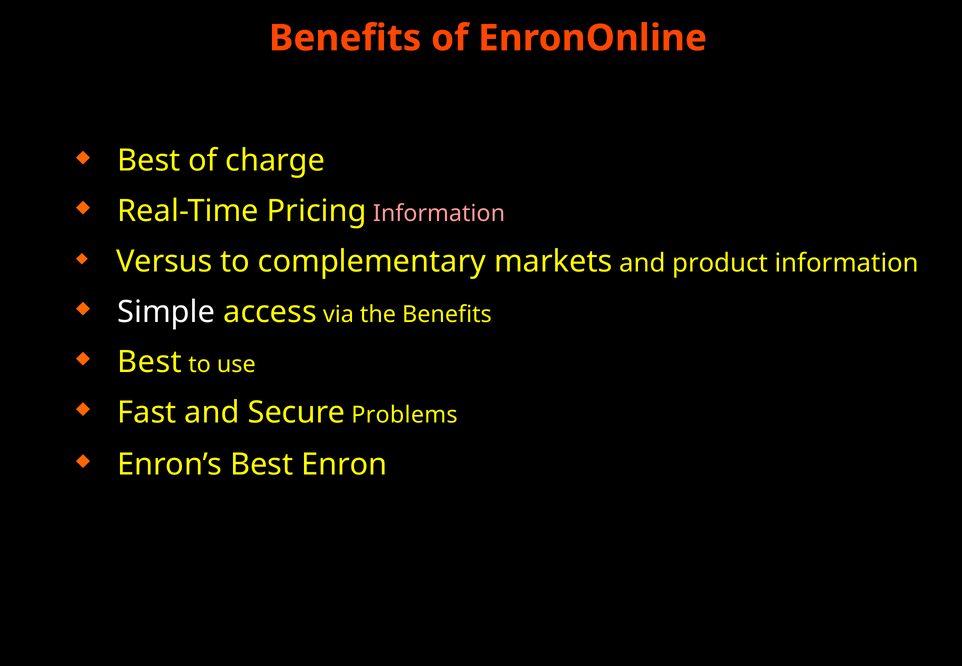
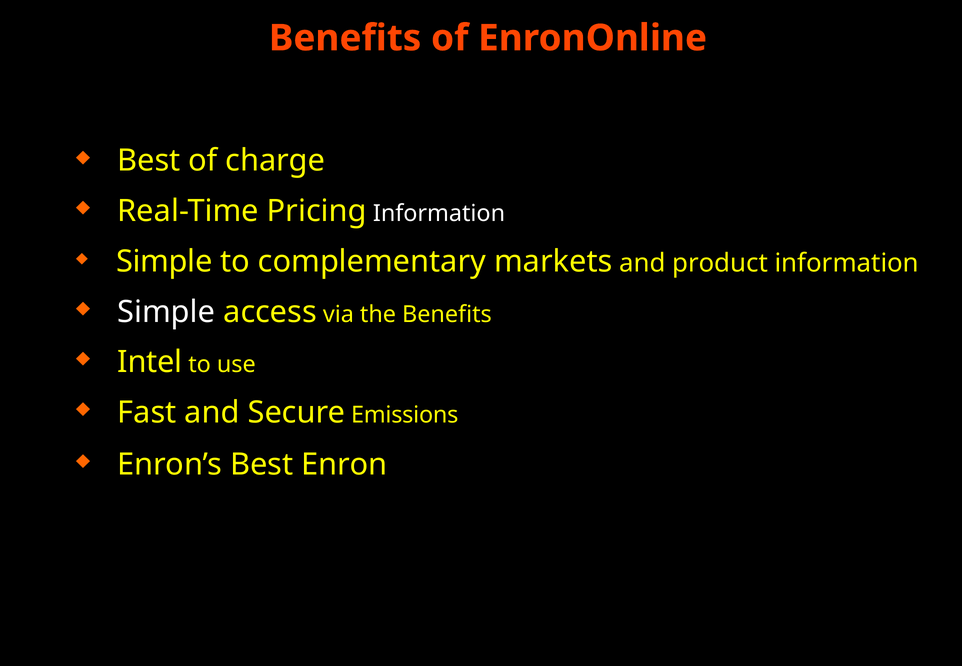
Information at (439, 213) colour: pink -> white
Versus at (164, 262): Versus -> Simple
Best at (150, 362): Best -> Intel
Problems: Problems -> Emissions
